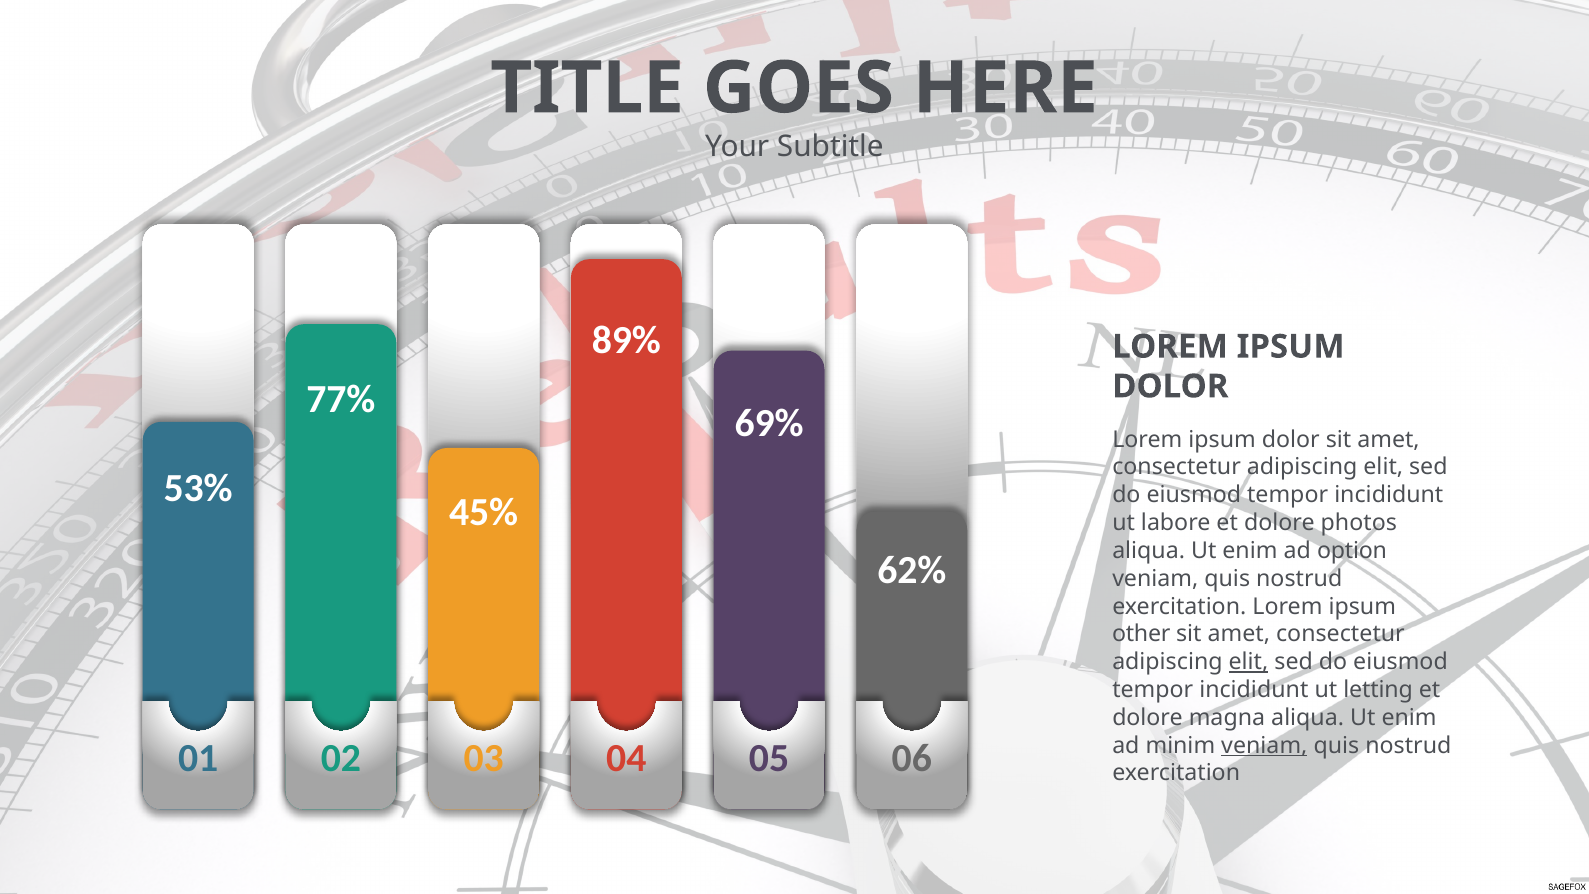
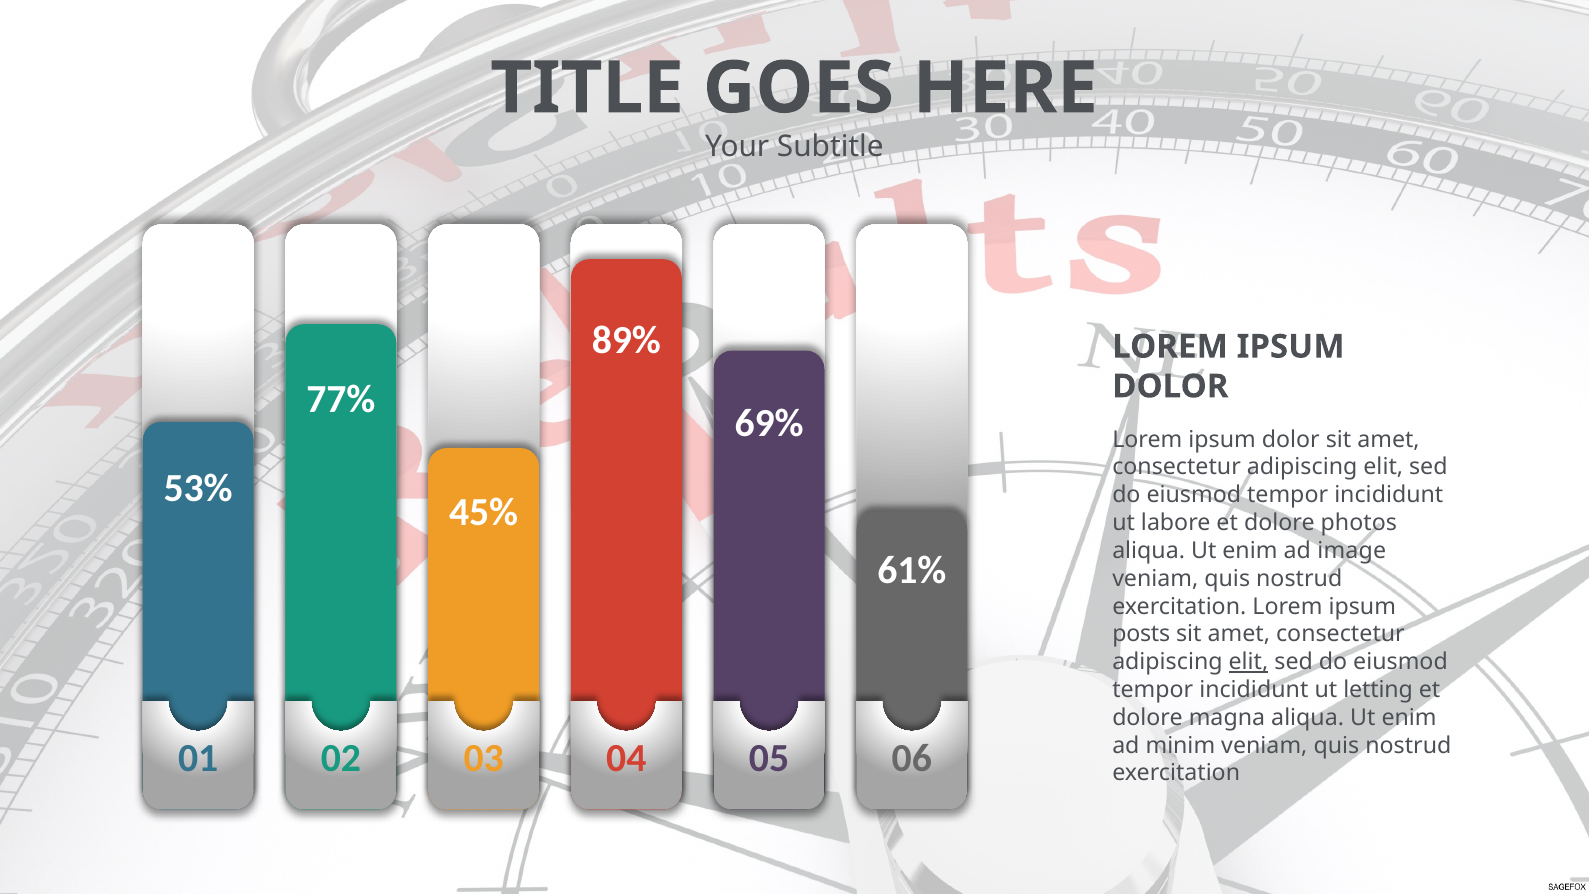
option: option -> image
62%: 62% -> 61%
other: other -> posts
veniam at (1264, 745) underline: present -> none
